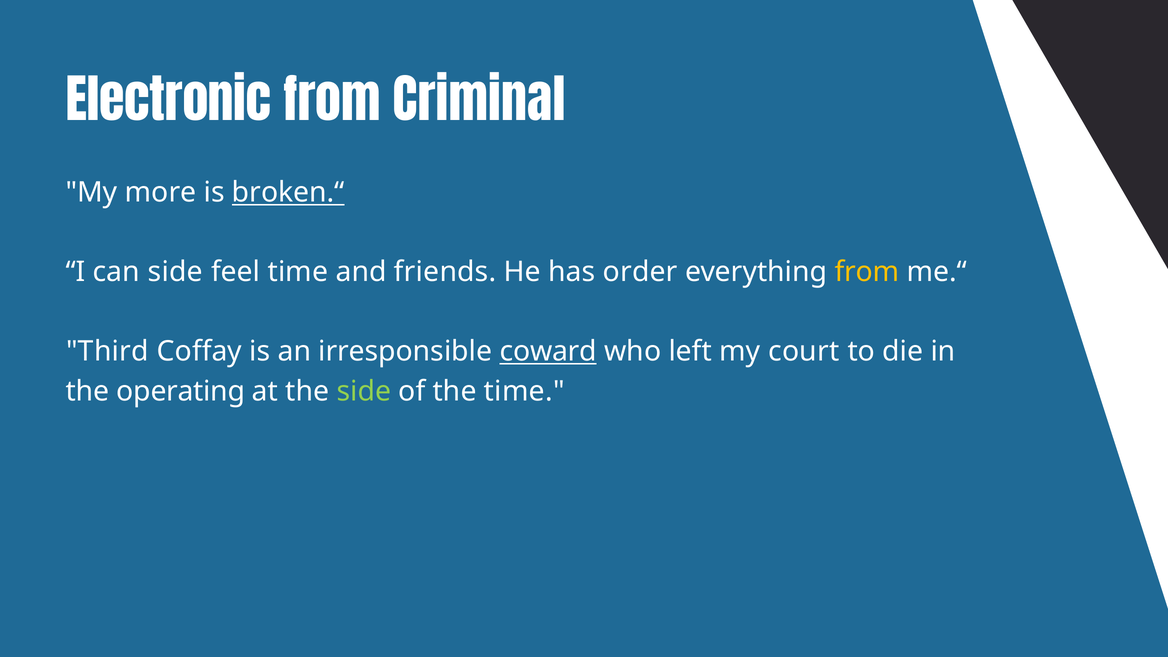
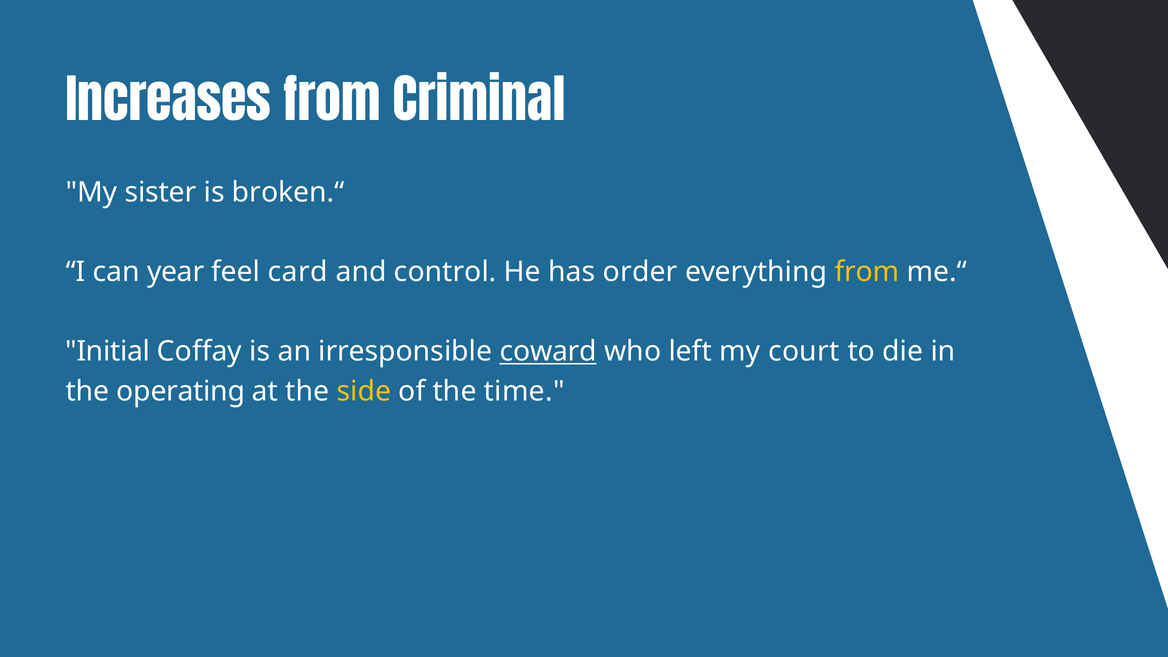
Electronic: Electronic -> Increases
more: more -> sister
broken.“ underline: present -> none
can side: side -> year
feel time: time -> card
friends: friends -> control
Third: Third -> Initial
side at (364, 391) colour: light green -> yellow
